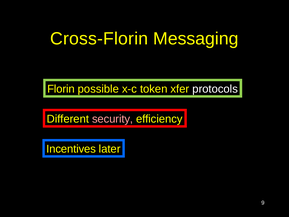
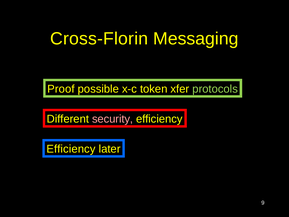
Florin: Florin -> Proof
protocols colour: white -> light green
Incentives at (71, 149): Incentives -> Efficiency
